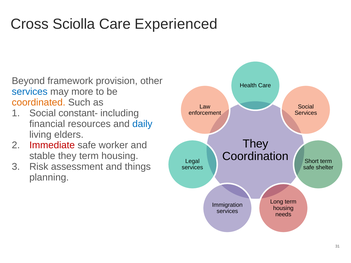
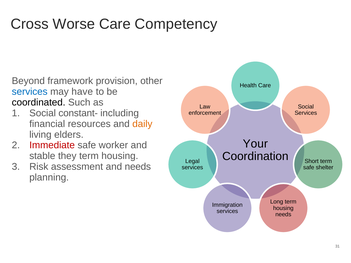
Sciolla: Sciolla -> Worse
Experienced: Experienced -> Competency
more: more -> have
coordinated colour: orange -> black
daily colour: blue -> orange
They at (255, 144): They -> Your
and things: things -> needs
